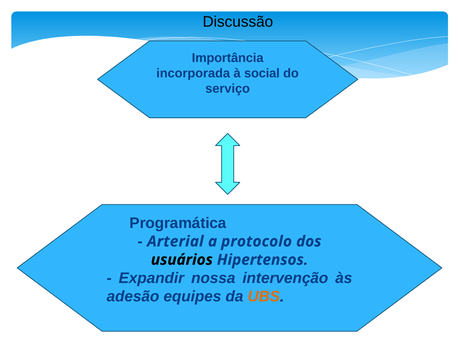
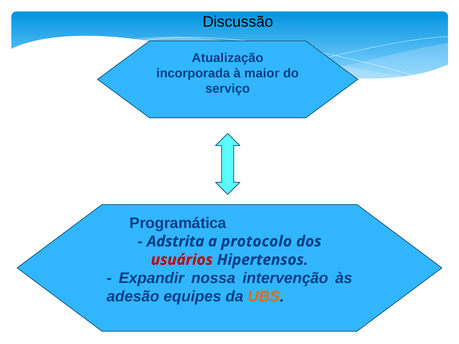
Importância: Importância -> Atualização
social: social -> maior
Arterial: Arterial -> Adstrita
usuários colour: black -> red
